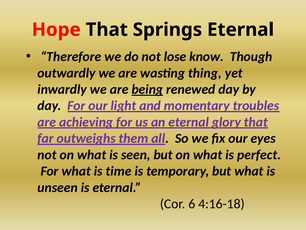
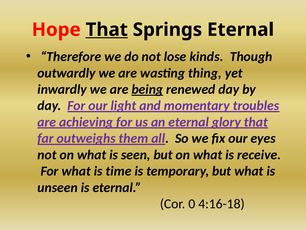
That at (107, 30) underline: none -> present
know: know -> kinds
perfect: perfect -> receive
6: 6 -> 0
